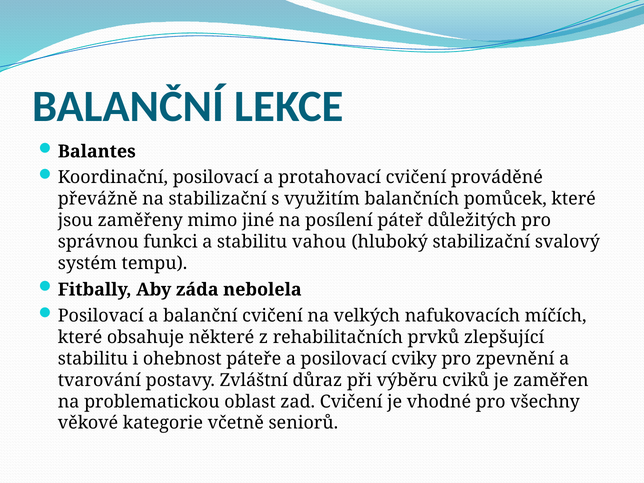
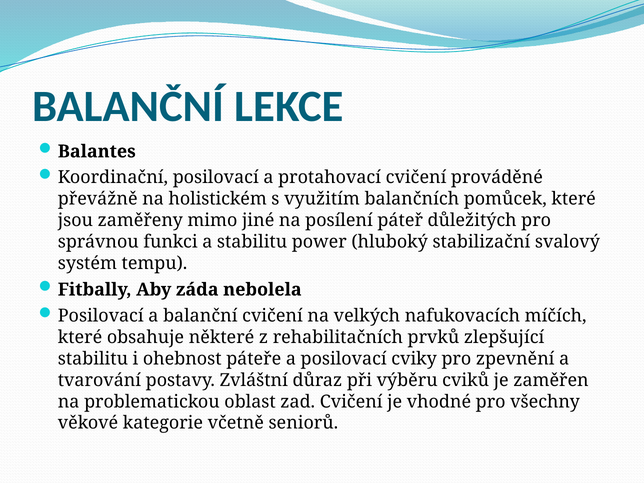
na stabilizační: stabilizační -> holistickém
vahou: vahou -> power
